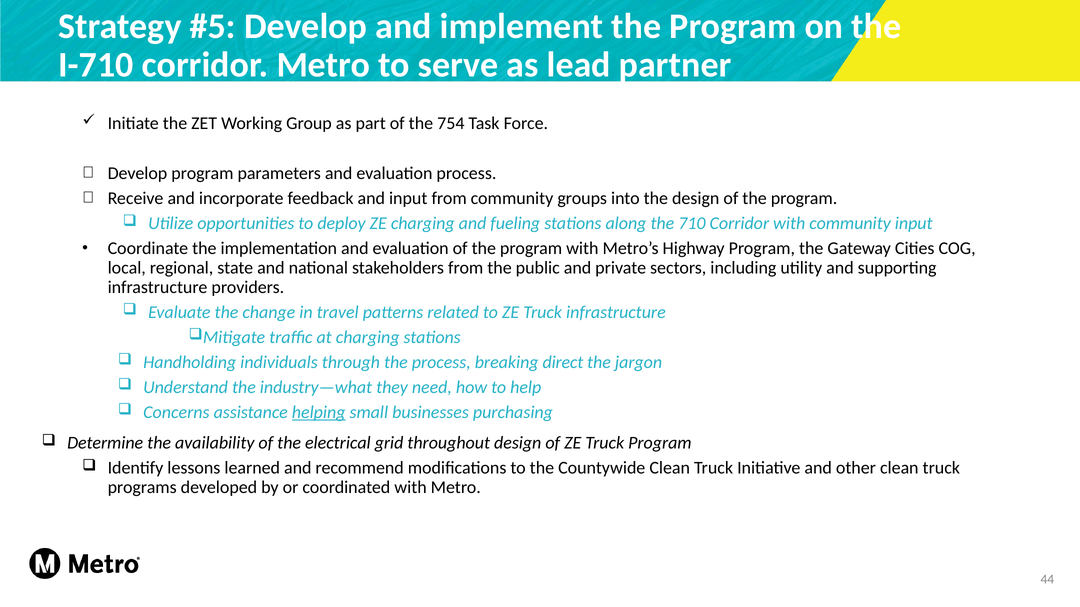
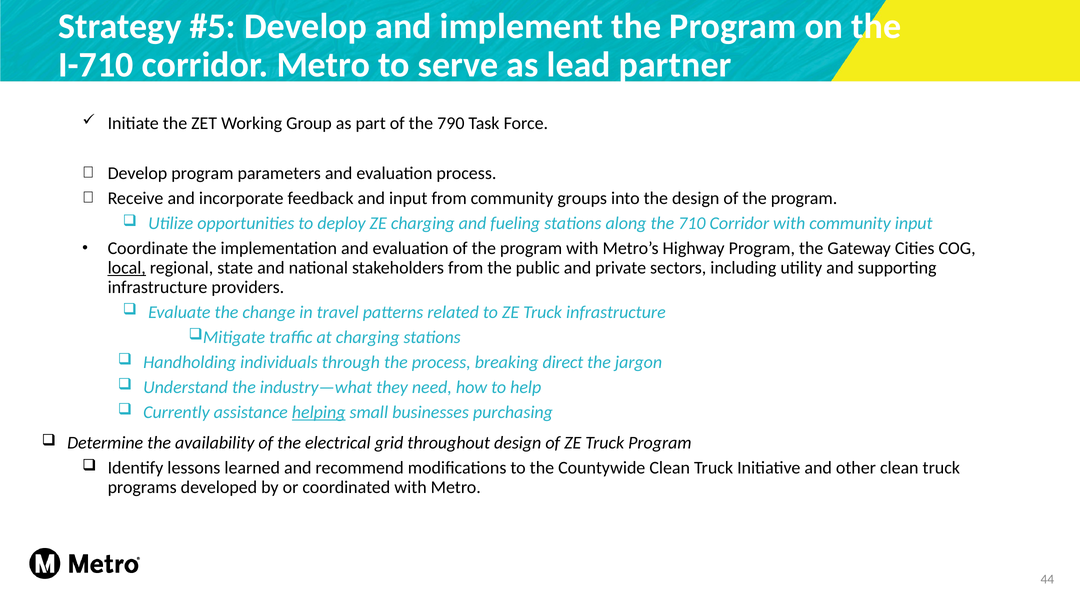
754: 754 -> 790
local underline: none -> present
Concerns: Concerns -> Currently
